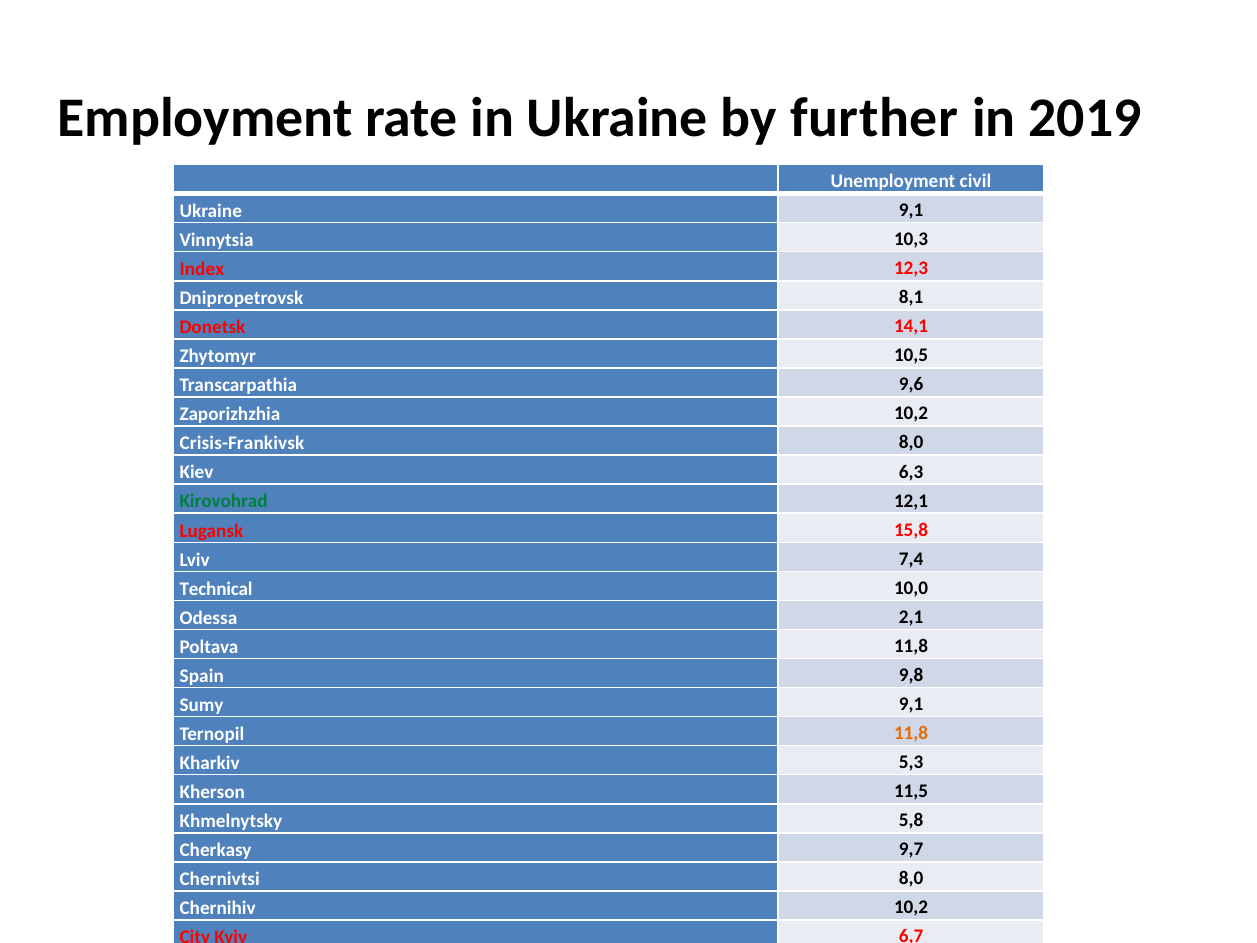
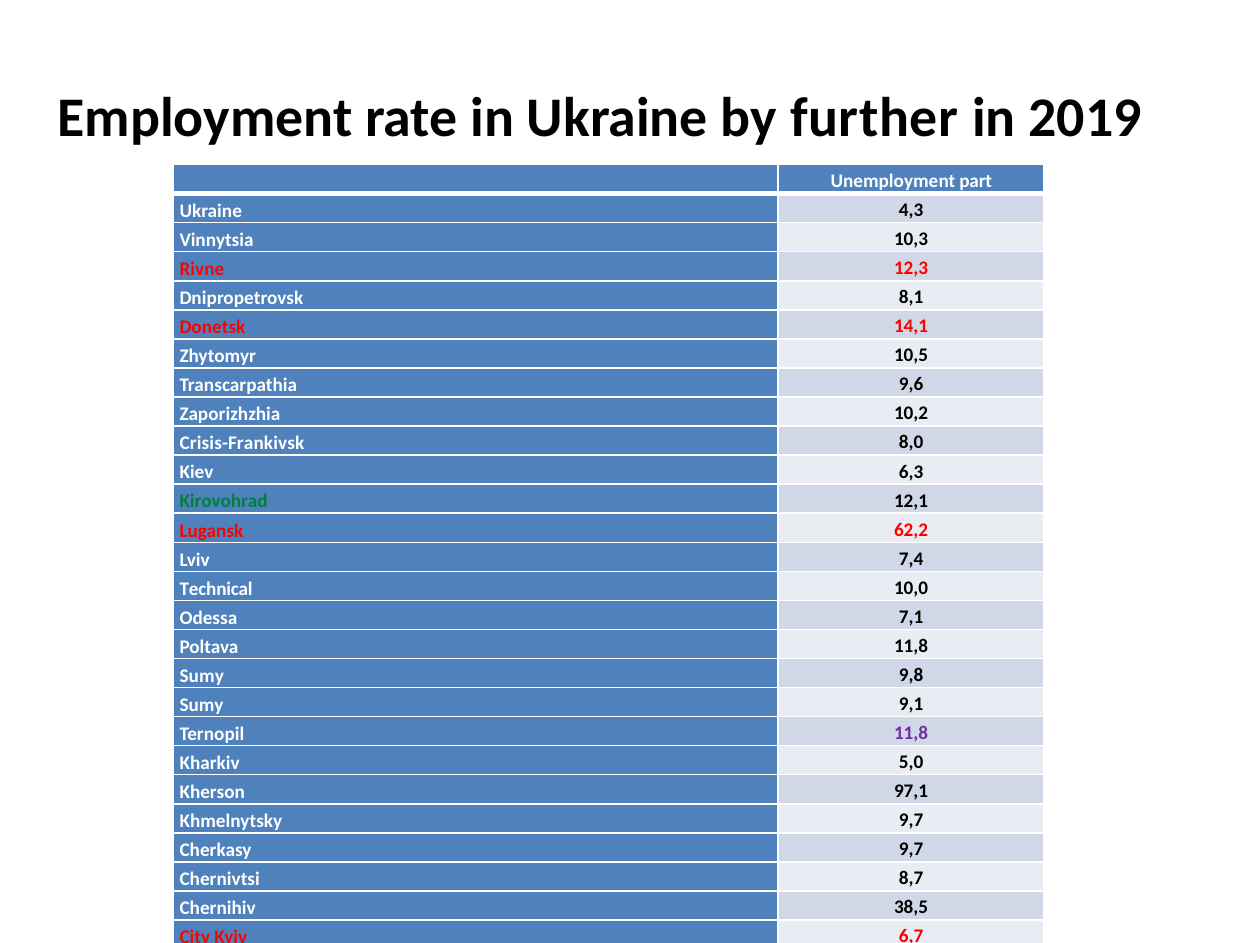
civil: civil -> part
Ukraine 9,1: 9,1 -> 4,3
Index: Index -> Rivne
15,8: 15,8 -> 62,2
2,1: 2,1 -> 7,1
Spain at (202, 676): Spain -> Sumy
11,8 at (911, 733) colour: orange -> purple
5,3: 5,3 -> 5,0
11,5: 11,5 -> 97,1
Khmelnytsky 5,8: 5,8 -> 9,7
Chernivtsi 8,0: 8,0 -> 8,7
Chernihiv 10,2: 10,2 -> 38,5
